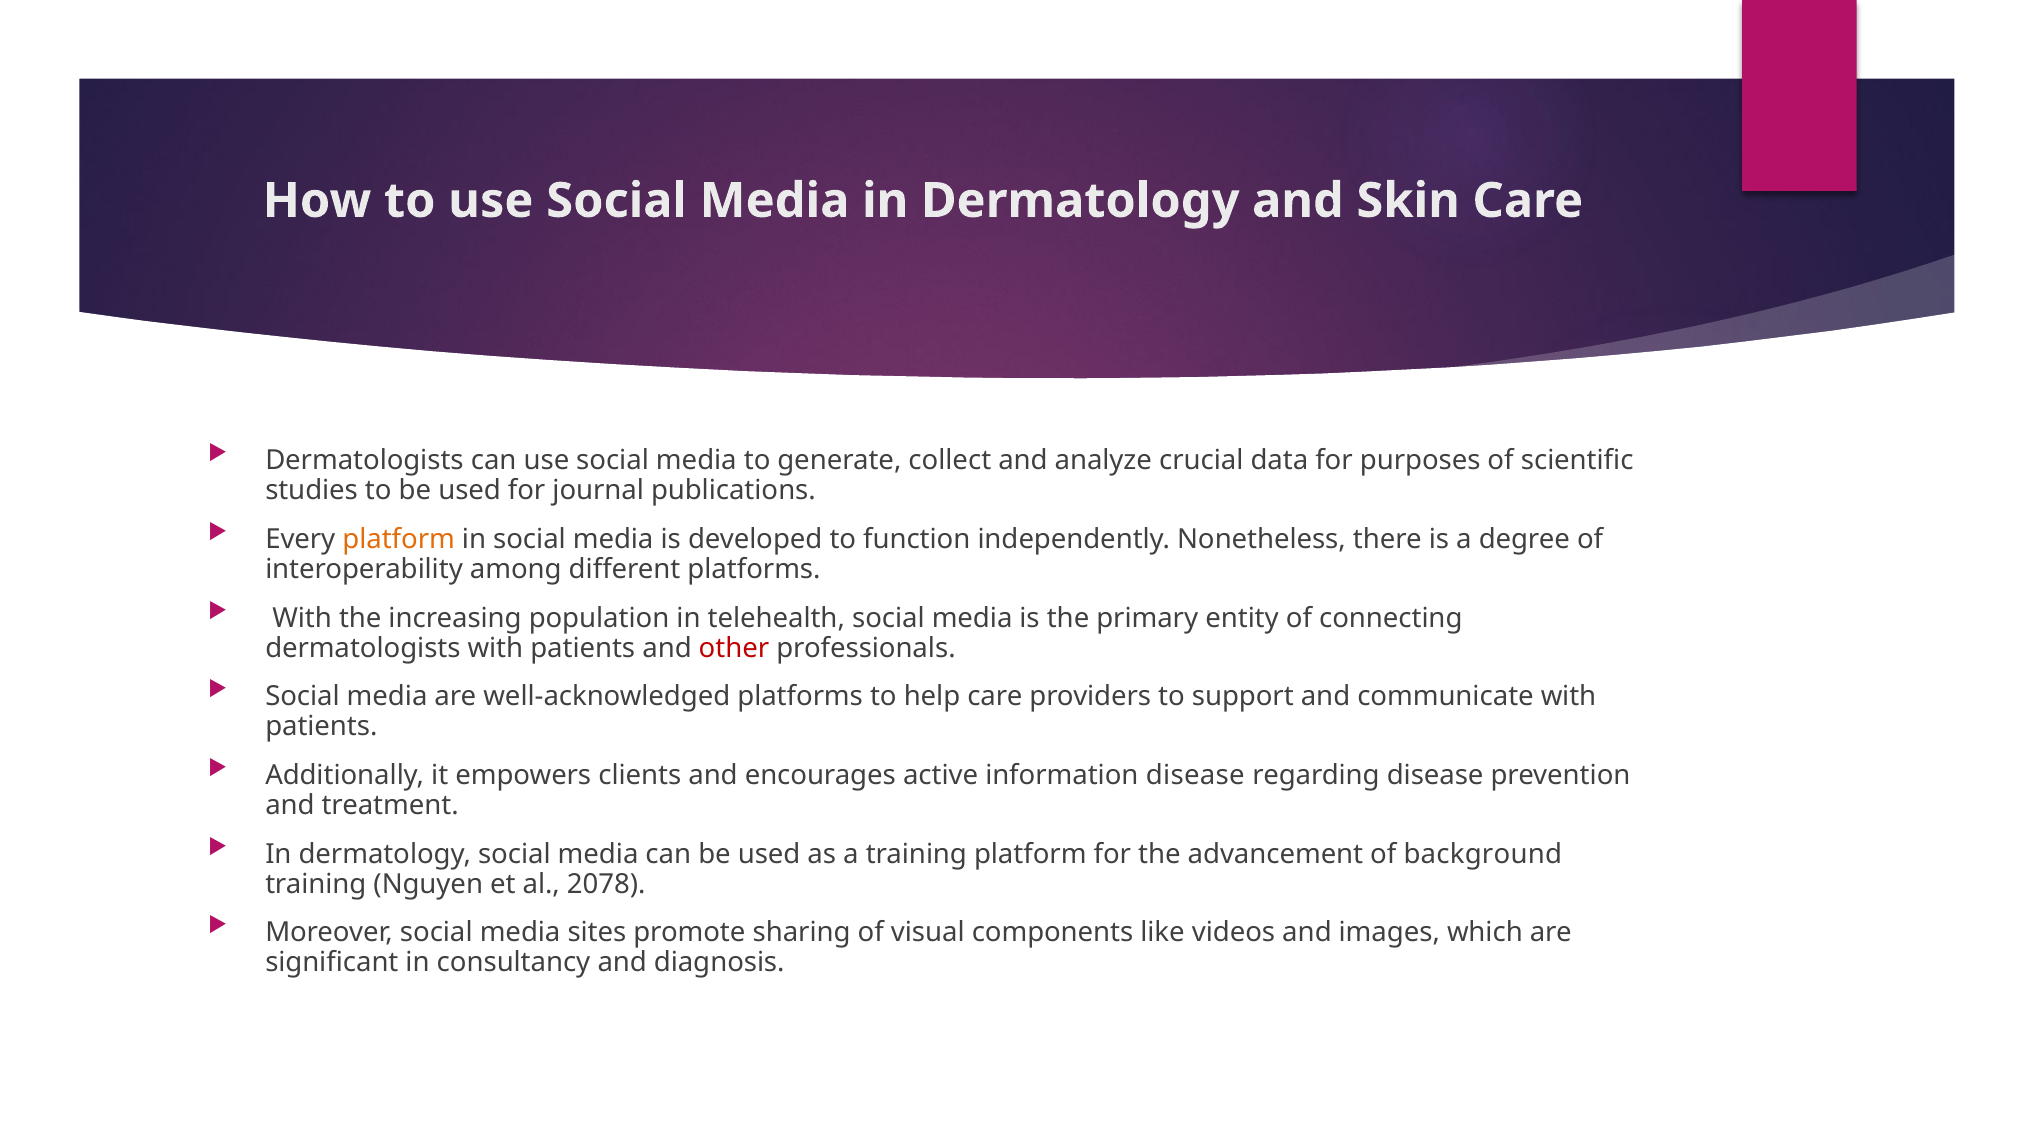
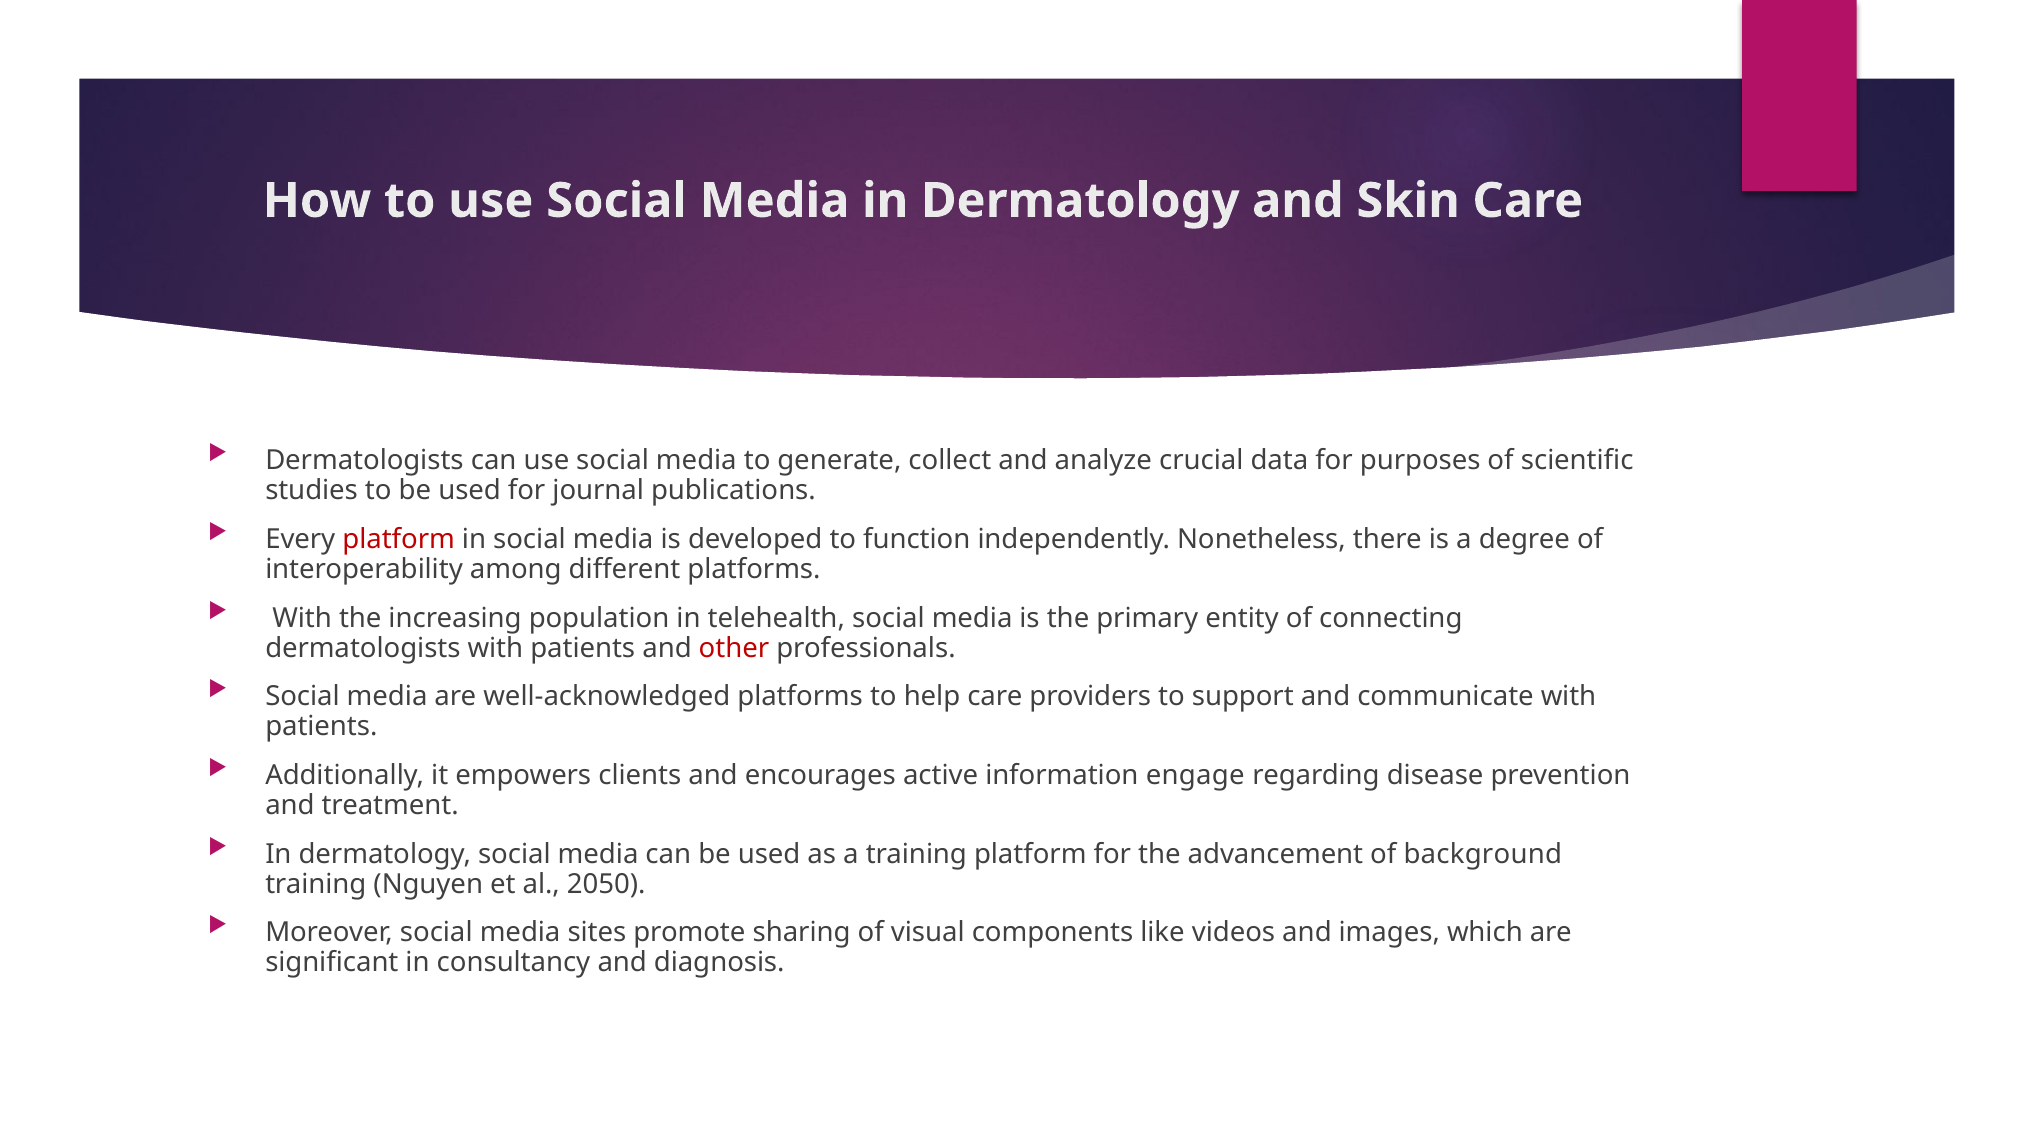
platform at (399, 539) colour: orange -> red
information disease: disease -> engage
2078: 2078 -> 2050
